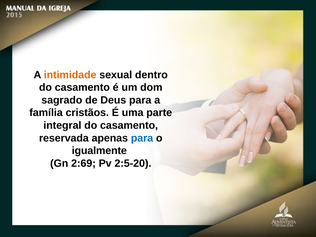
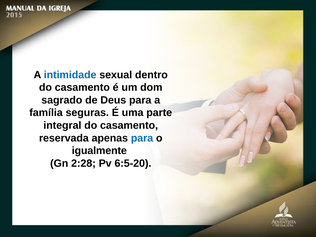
intimidade colour: orange -> blue
cristãos: cristãos -> seguras
2:69: 2:69 -> 2:28
2:5-20: 2:5-20 -> 6:5-20
